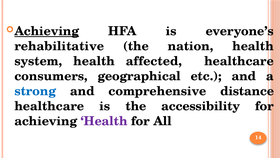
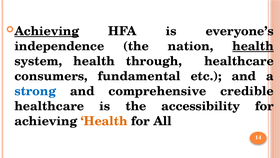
rehabilitative: rehabilitative -> independence
health at (253, 46) underline: none -> present
affected: affected -> through
geographical: geographical -> fundamental
distance: distance -> credible
Health at (104, 121) colour: purple -> orange
